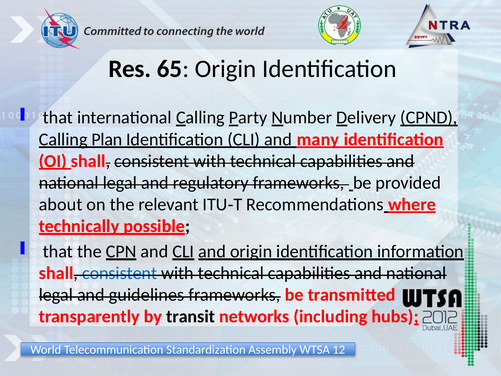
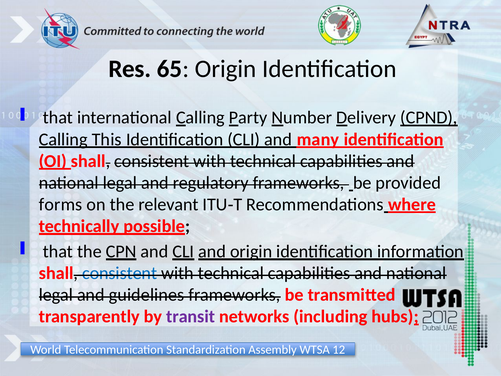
Plan: Plan -> This
about: about -> forms
transit colour: black -> purple
